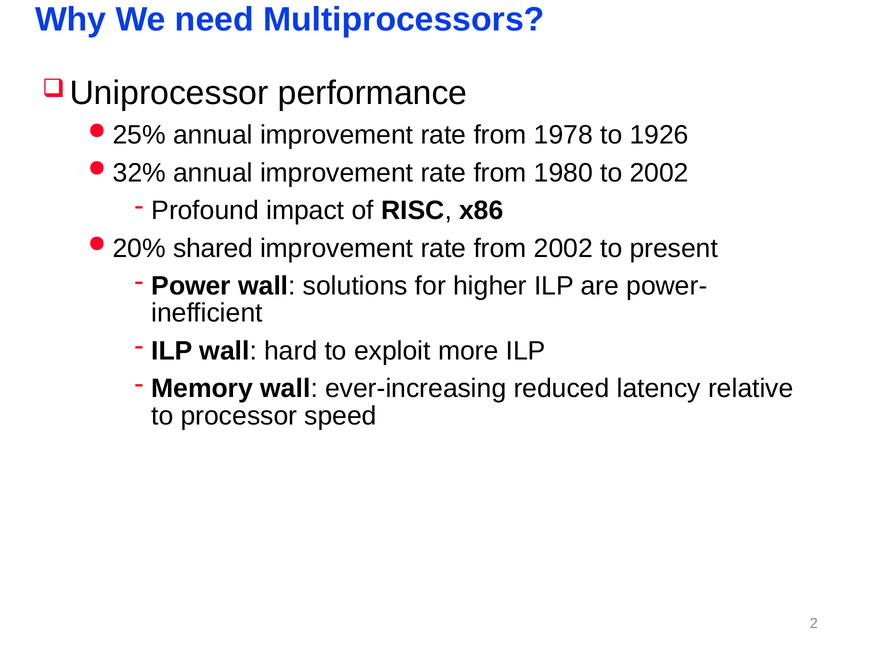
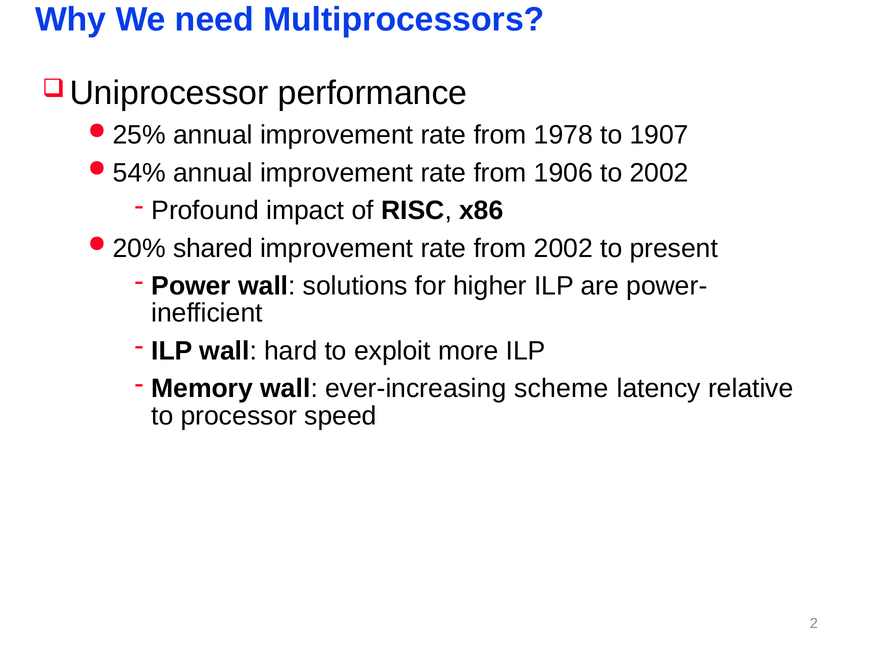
1926: 1926 -> 1907
32%: 32% -> 54%
1980: 1980 -> 1906
reduced: reduced -> scheme
